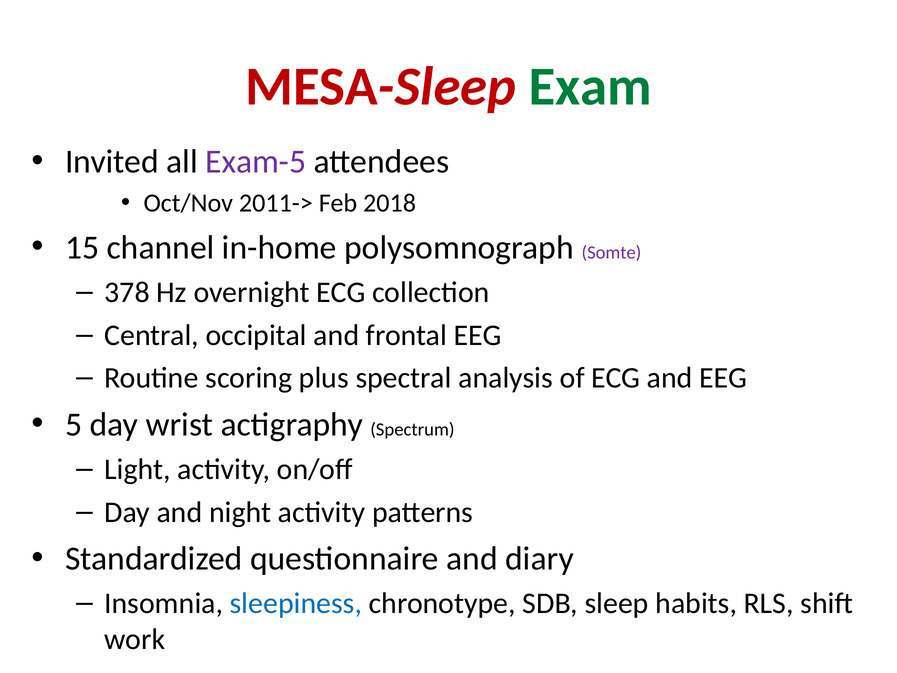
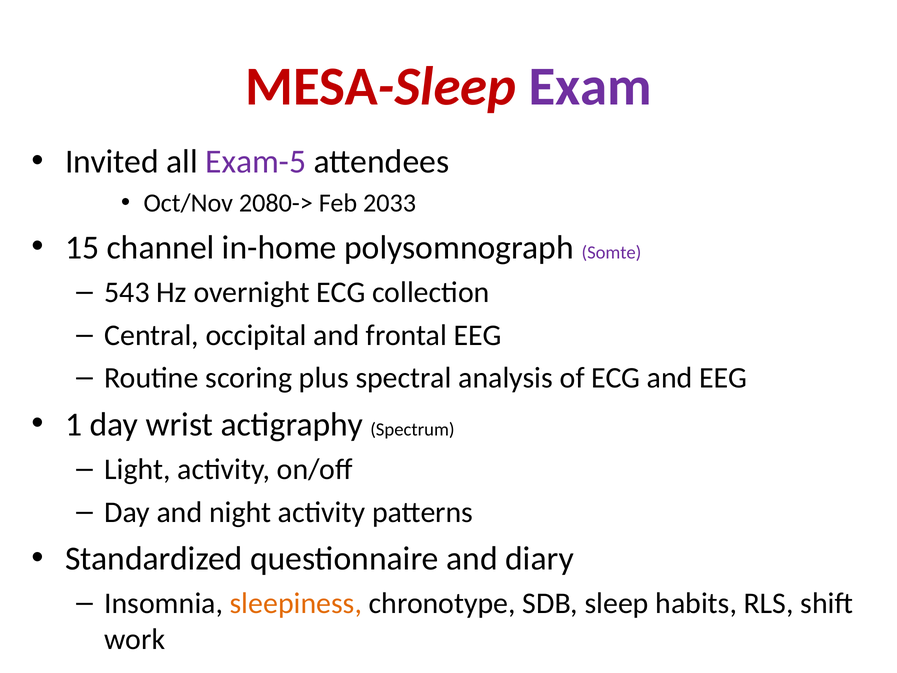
Exam colour: green -> purple
2011->: 2011-> -> 2080->
2018: 2018 -> 2033
378: 378 -> 543
5: 5 -> 1
sleepiness colour: blue -> orange
